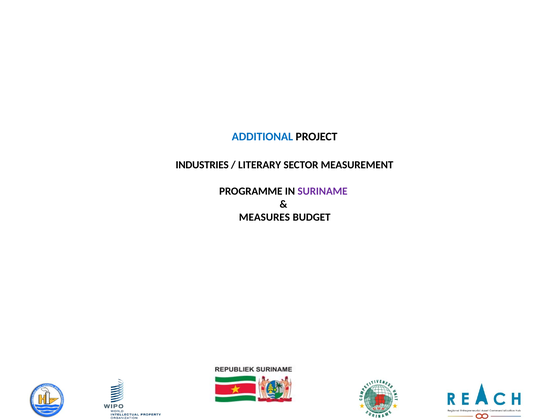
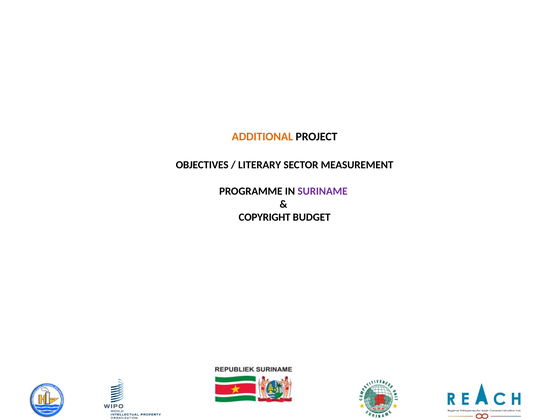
ADDITIONAL colour: blue -> orange
INDUSTRIES: INDUSTRIES -> OBJECTIVES
MEASURES: MEASURES -> COPYRIGHT
